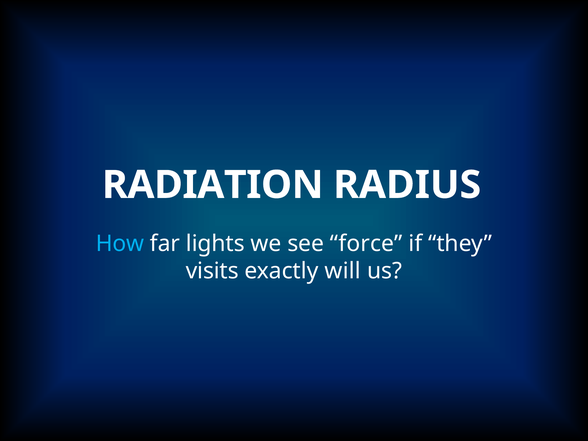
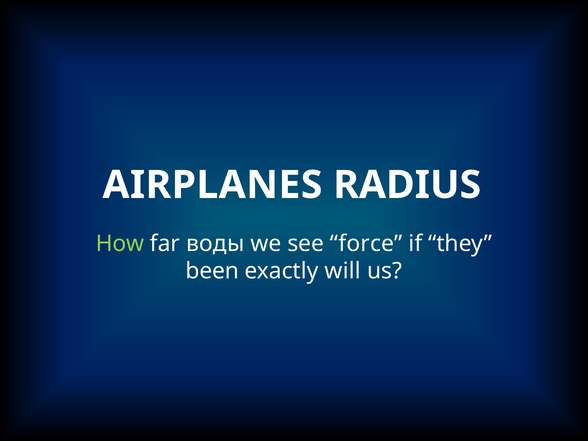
RADIATION: RADIATION -> AIRPLANES
How colour: light blue -> light green
lights: lights -> воды
visits: visits -> been
